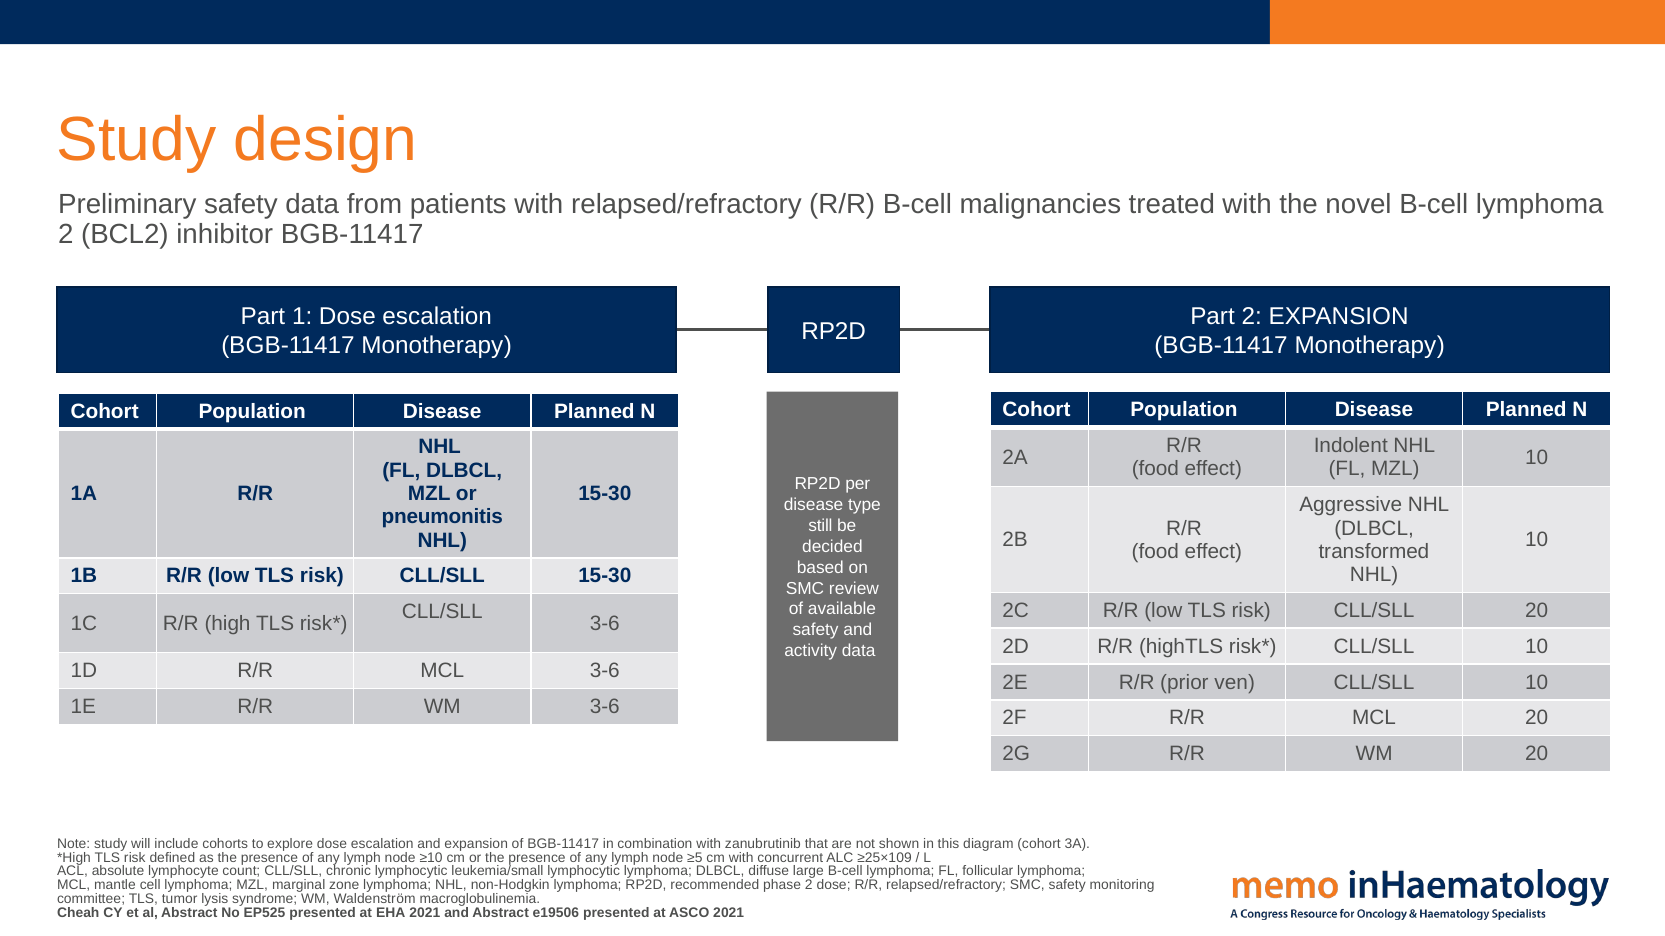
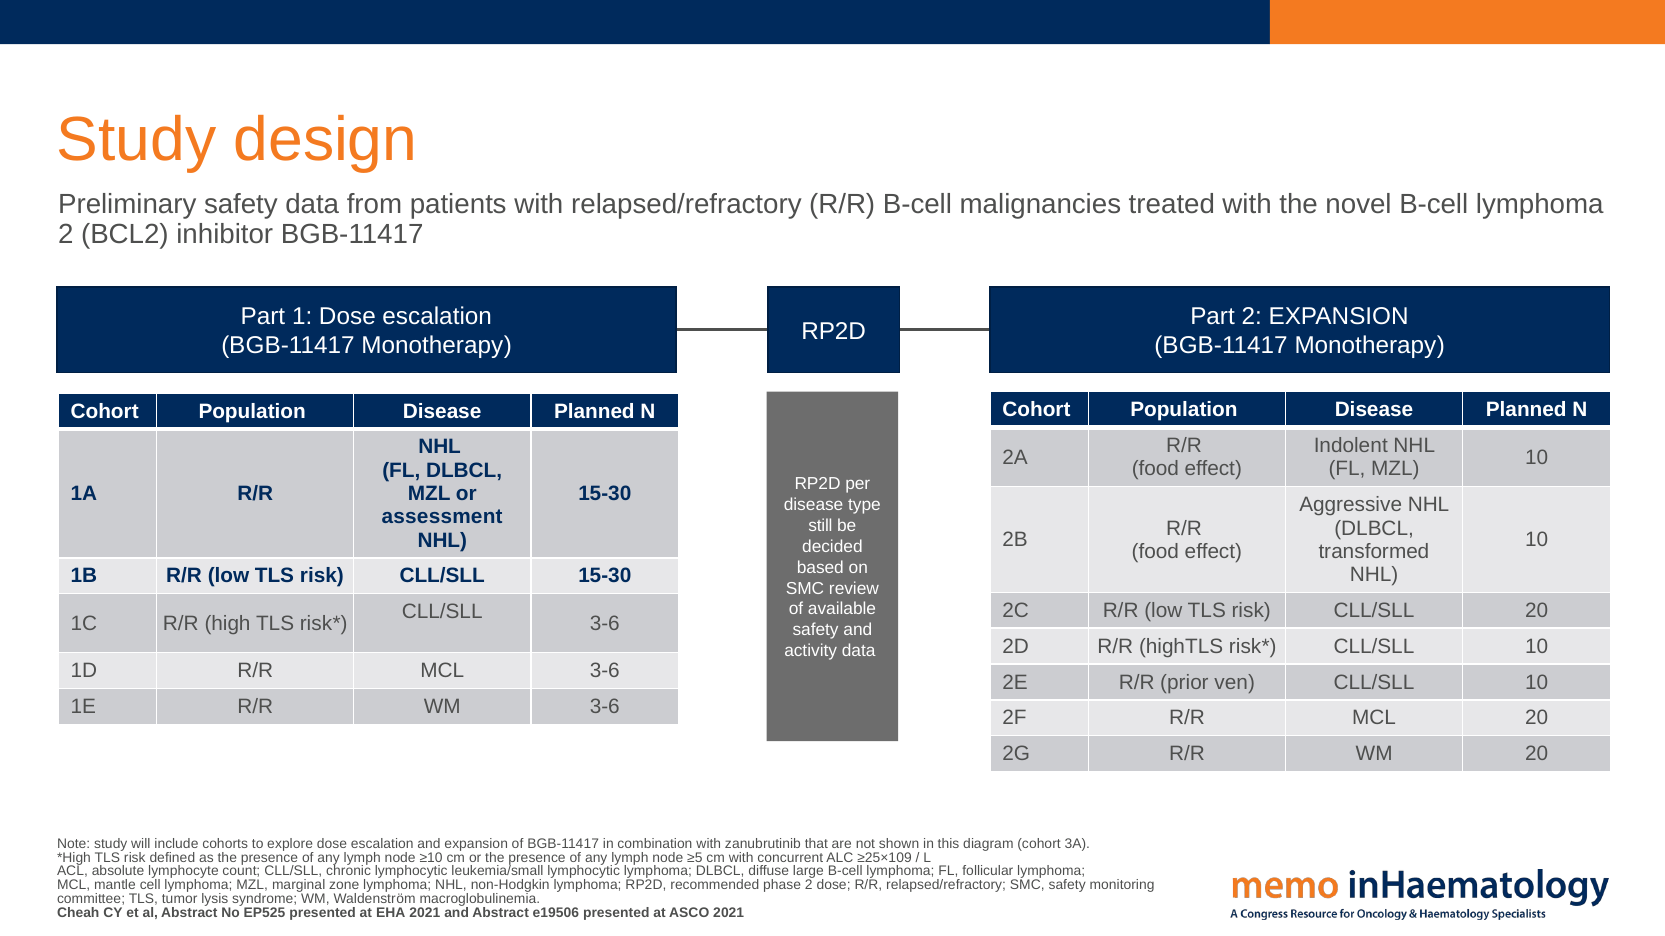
pneumonitis: pneumonitis -> assessment
